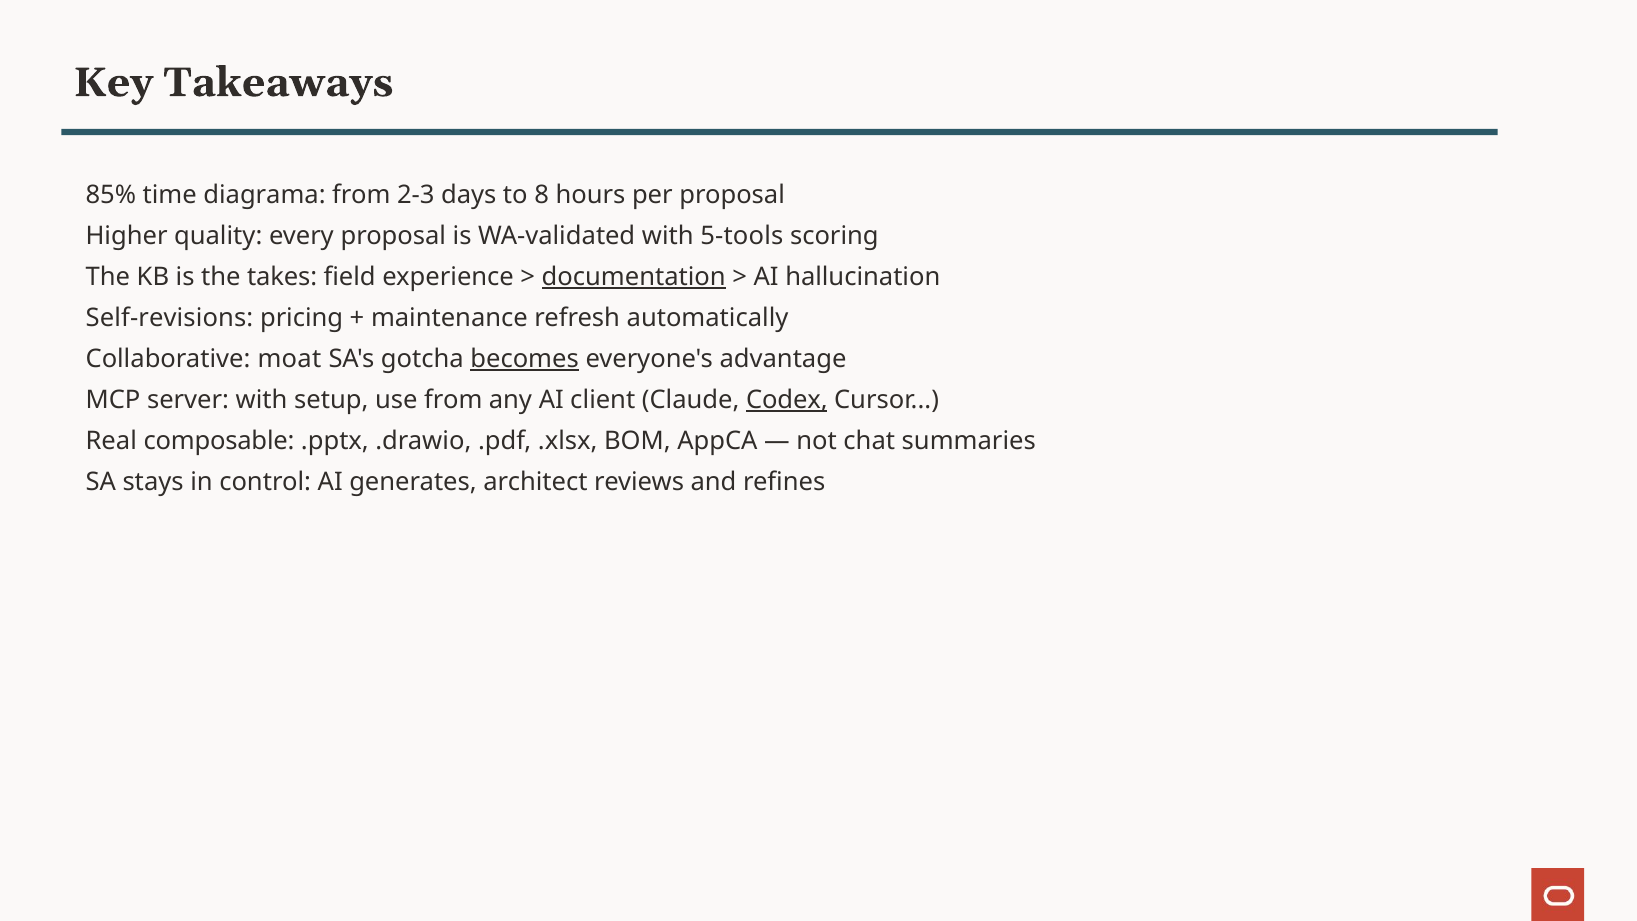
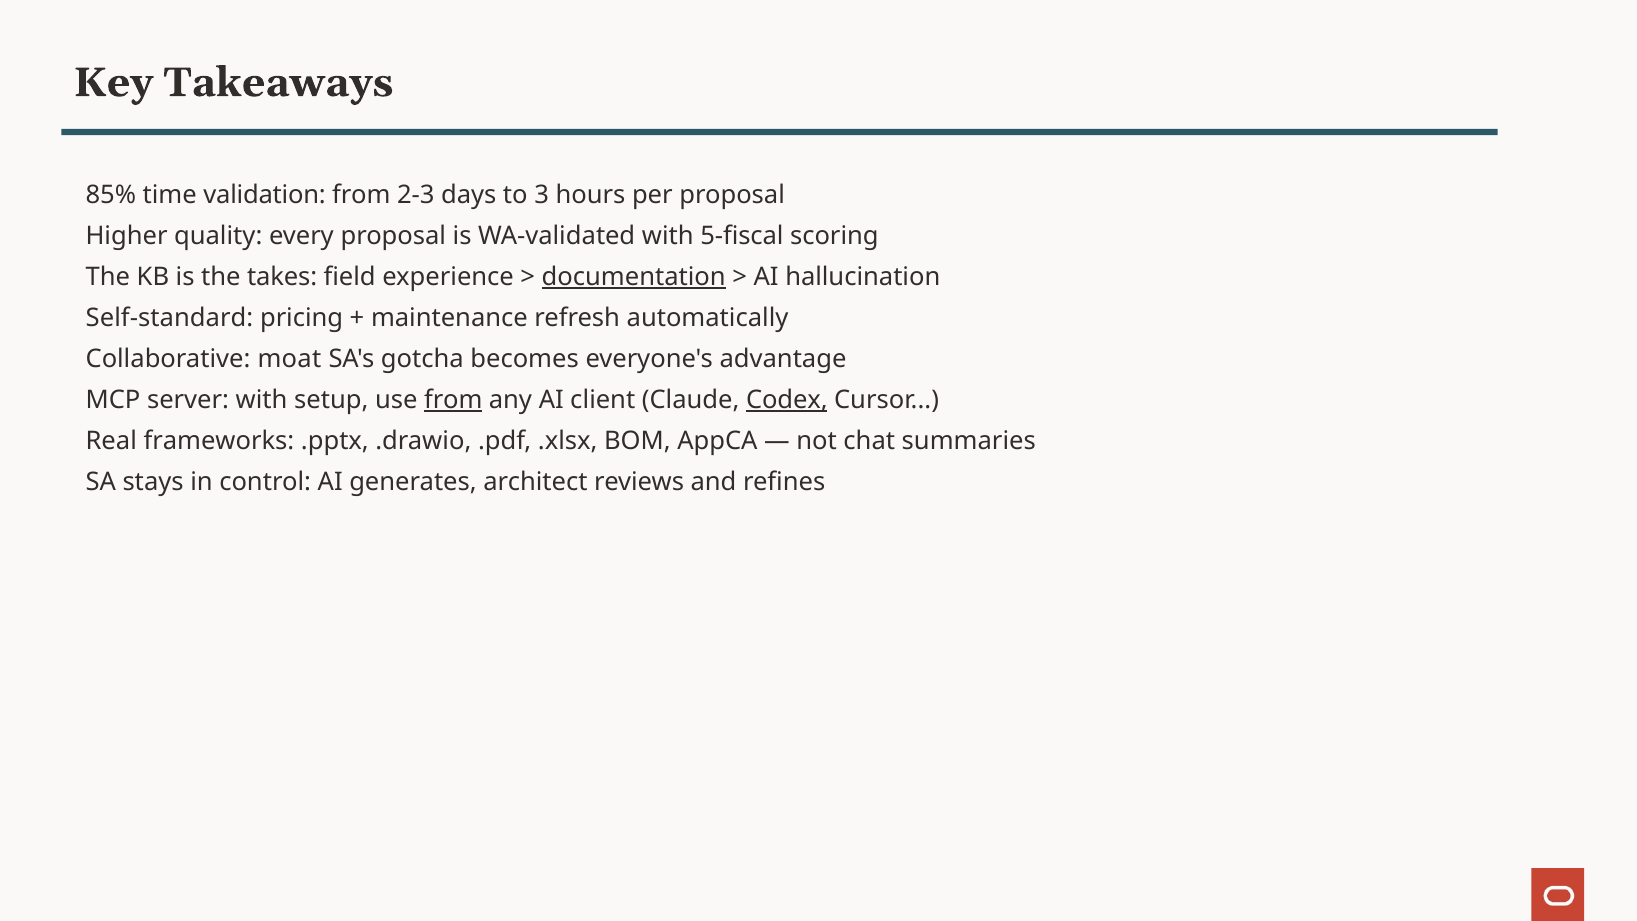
diagrama: diagrama -> validation
8: 8 -> 3
5-tools: 5-tools -> 5-fiscal
Self-revisions: Self-revisions -> Self-standard
becomes underline: present -> none
from at (453, 400) underline: none -> present
composable: composable -> frameworks
